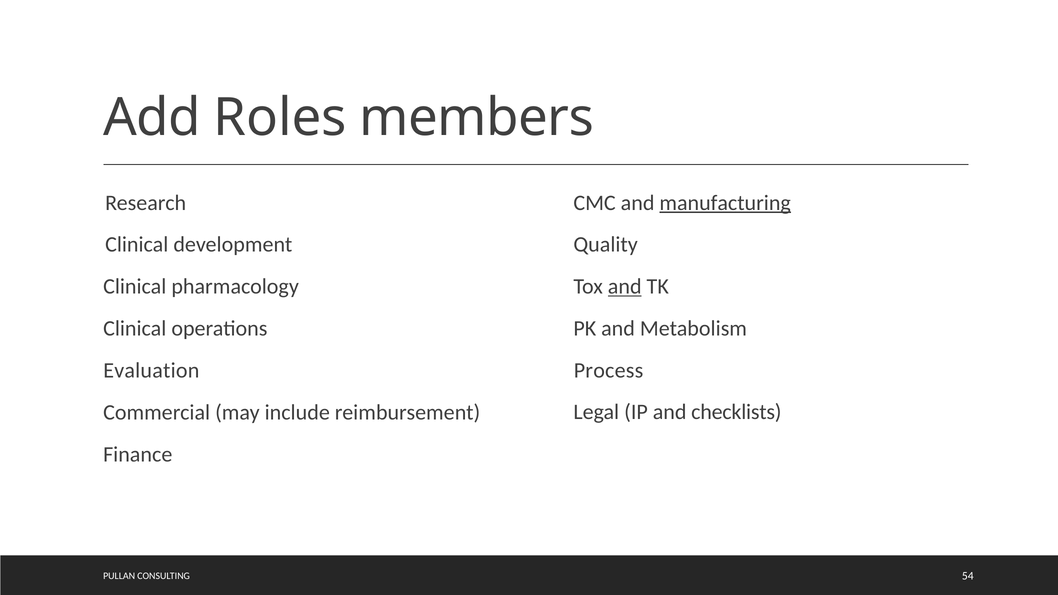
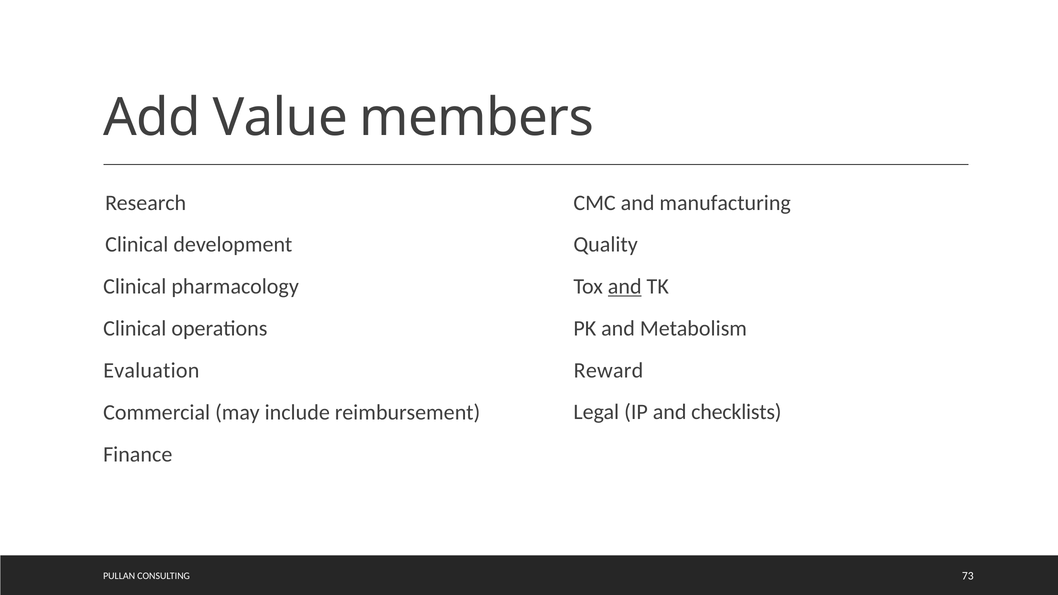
Roles: Roles -> Value
manufacturing underline: present -> none
Process: Process -> Reward
54: 54 -> 73
